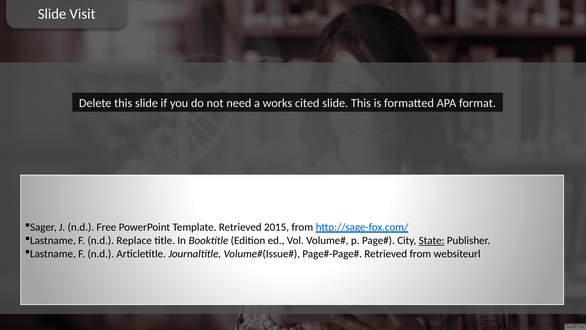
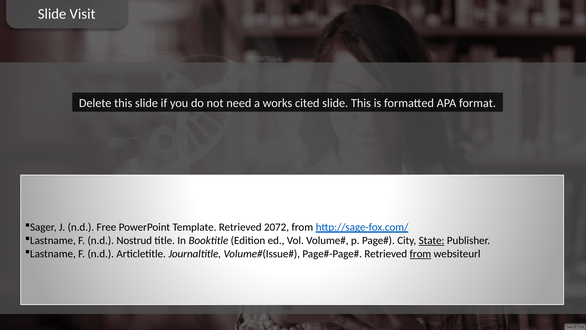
2015: 2015 -> 2072
Replace: Replace -> Nostrud
from at (420, 254) underline: none -> present
